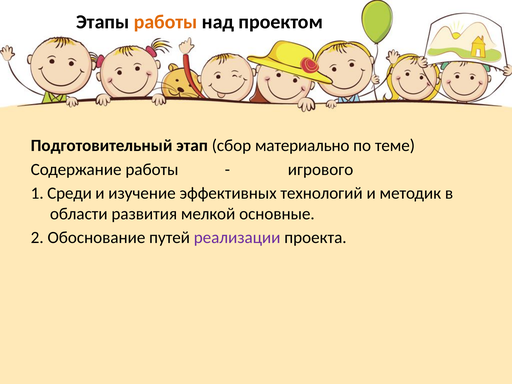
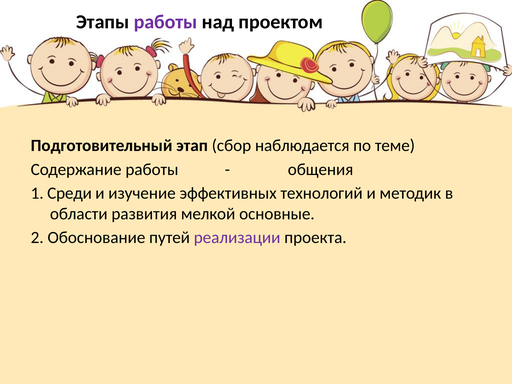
работы at (166, 22) colour: orange -> purple
материально: материально -> наблюдается
игрового: игрового -> общения
